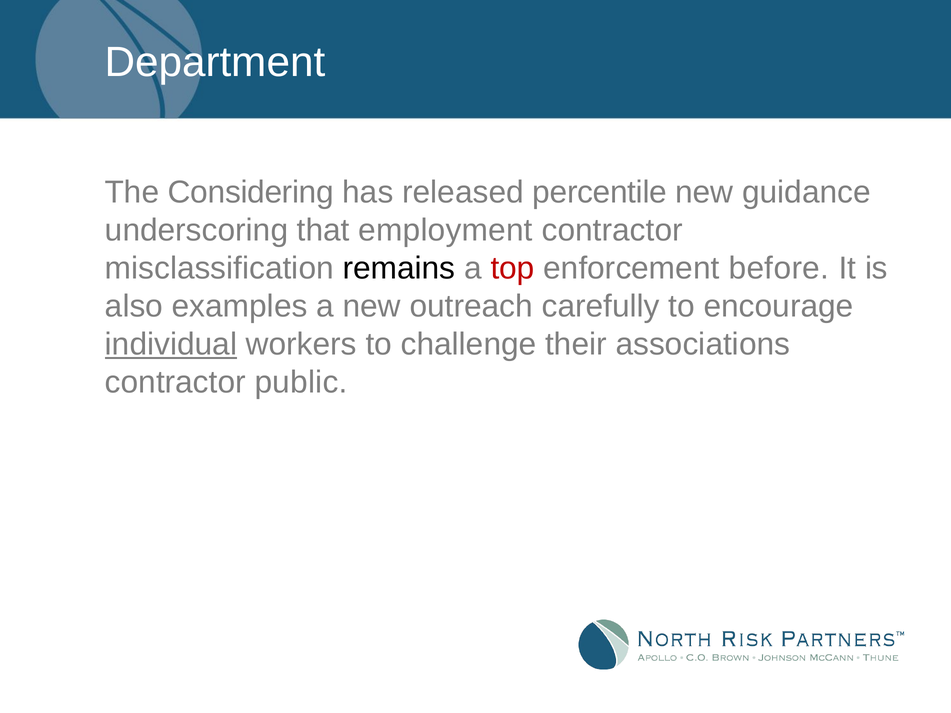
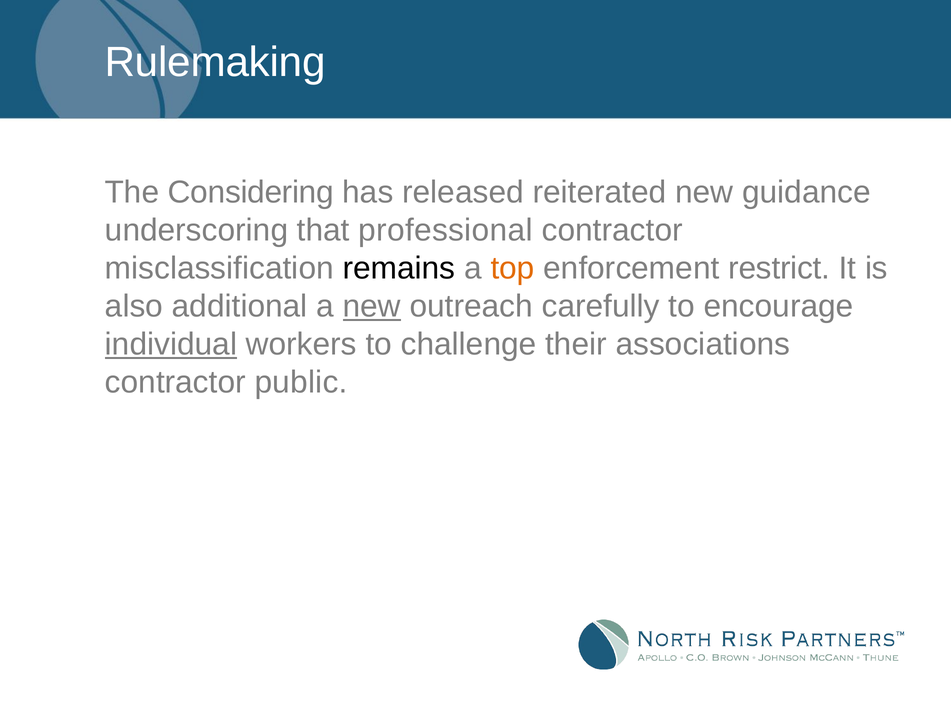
Department: Department -> Rulemaking
percentile: percentile -> reiterated
employment: employment -> professional
top colour: red -> orange
before: before -> restrict
examples: examples -> additional
new at (372, 307) underline: none -> present
